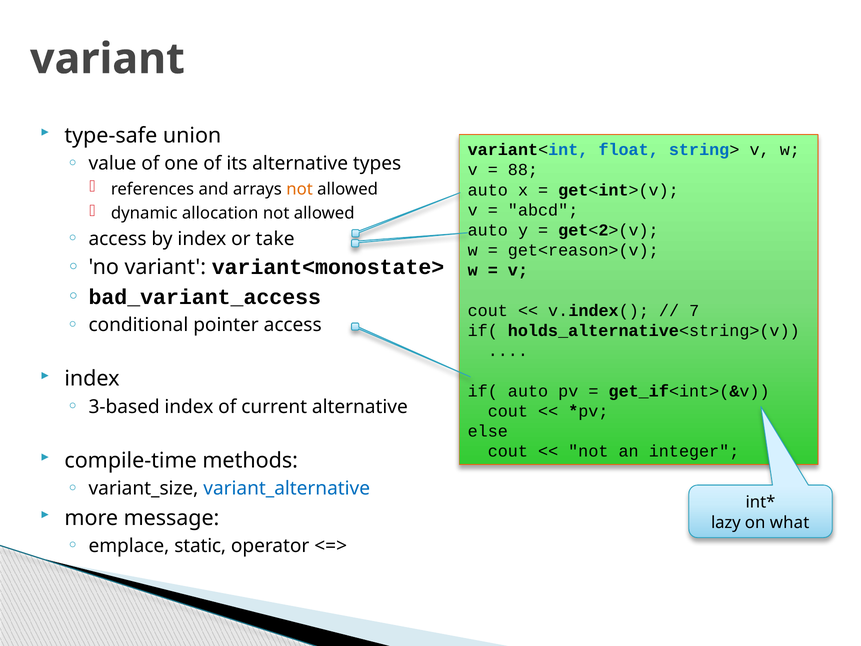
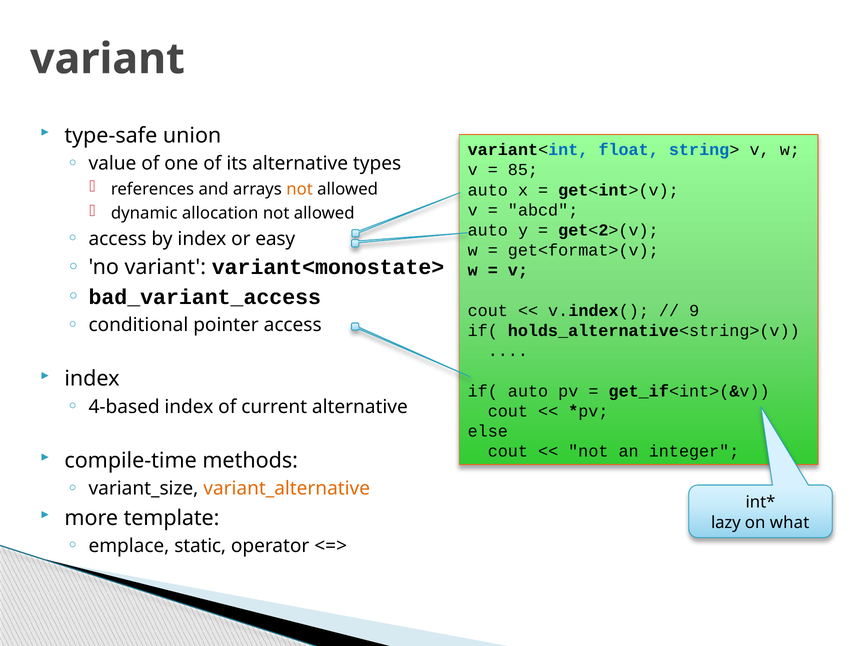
88: 88 -> 85
take: take -> easy
get<reason>(v: get<reason>(v -> get<format>(v
7: 7 -> 9
3-based: 3-based -> 4-based
variant_alternative colour: blue -> orange
message: message -> template
